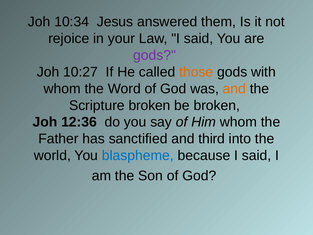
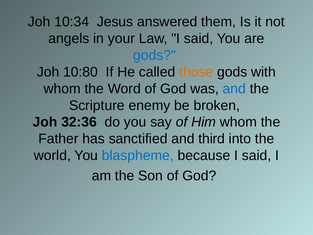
rejoice: rejoice -> angels
gods at (155, 55) colour: purple -> blue
10:27: 10:27 -> 10:80
and at (234, 89) colour: orange -> blue
Scripture broken: broken -> enemy
12:36: 12:36 -> 32:36
